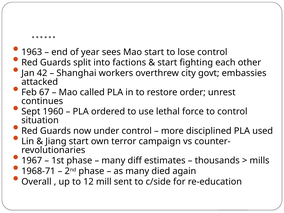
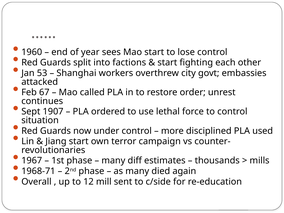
1963: 1963 -> 1960
42: 42 -> 53
1960: 1960 -> 1907
